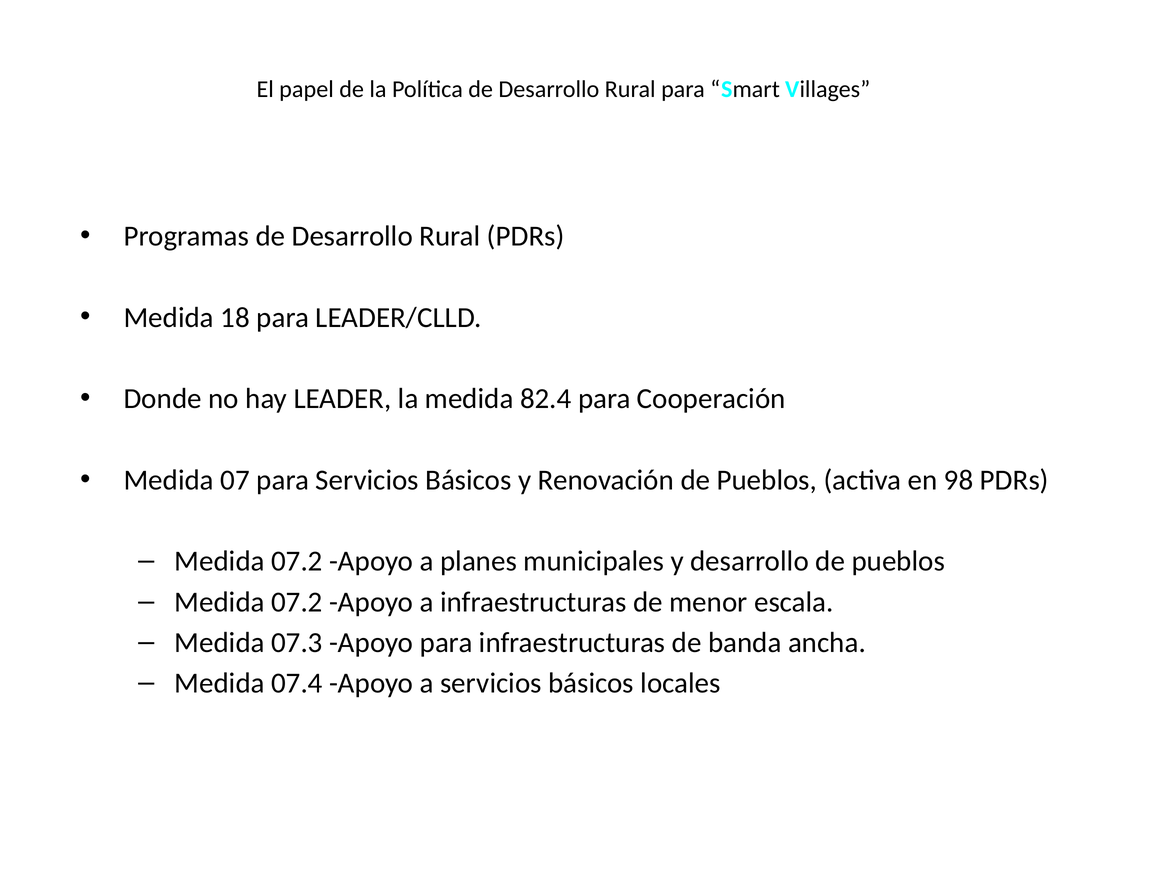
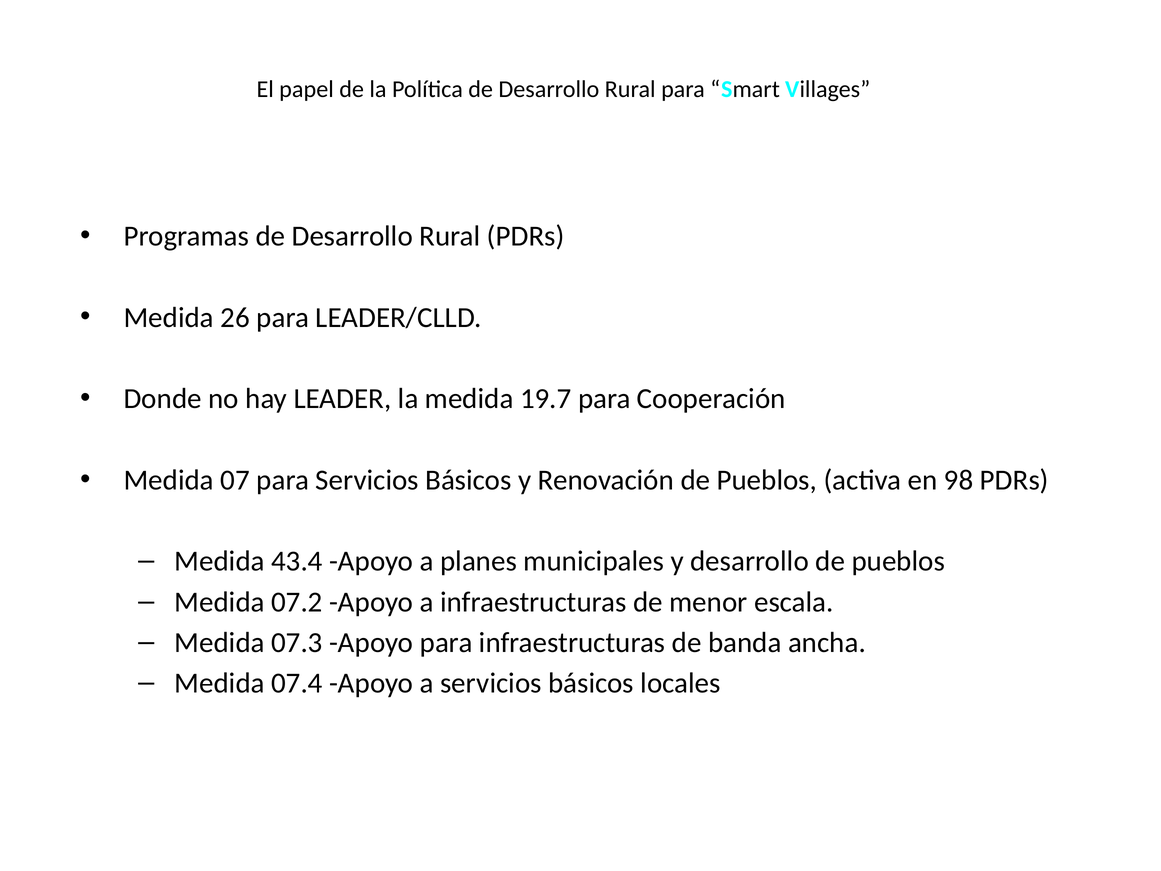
18: 18 -> 26
82.4: 82.4 -> 19.7
07.2 at (297, 561): 07.2 -> 43.4
